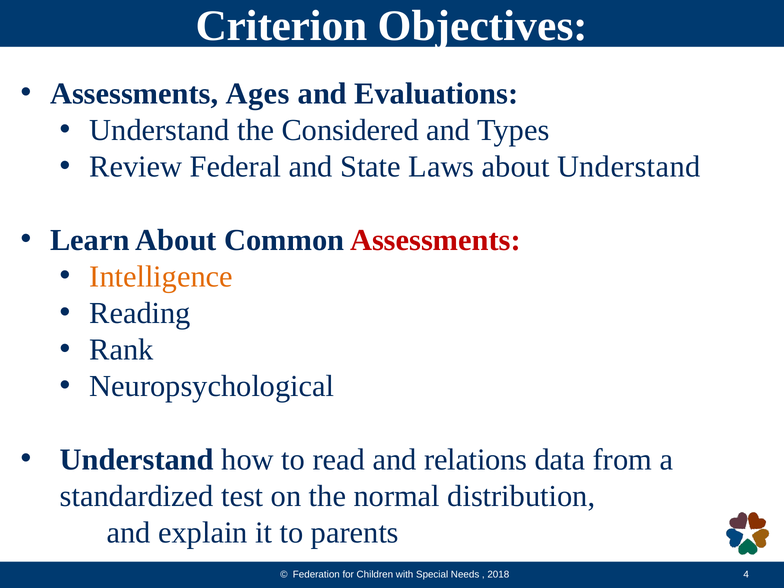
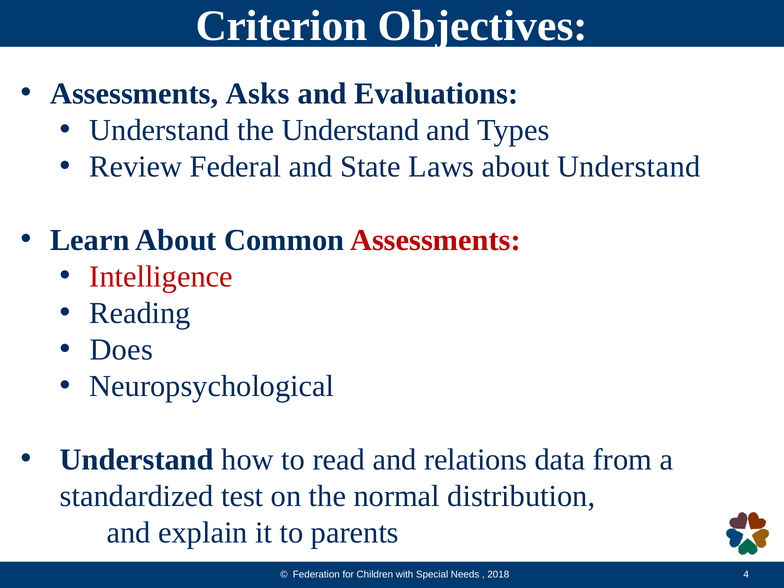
Ages: Ages -> Asks
the Considered: Considered -> Understand
Intelligence colour: orange -> red
Rank: Rank -> Does
